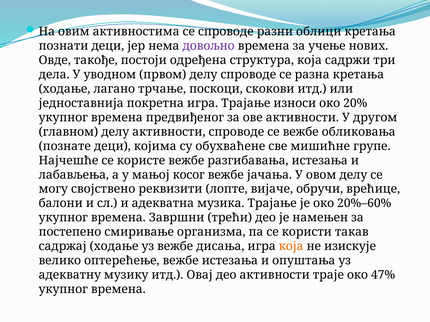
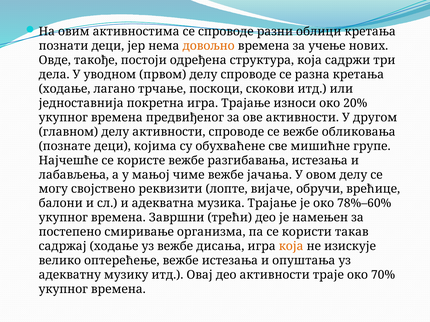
довољно colour: purple -> orange
косог: косог -> чиме
20%–60%: 20%–60% -> 78%–60%
47%: 47% -> 70%
